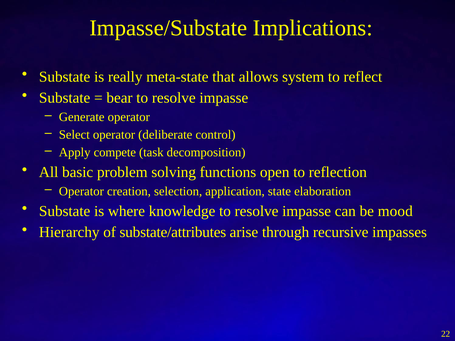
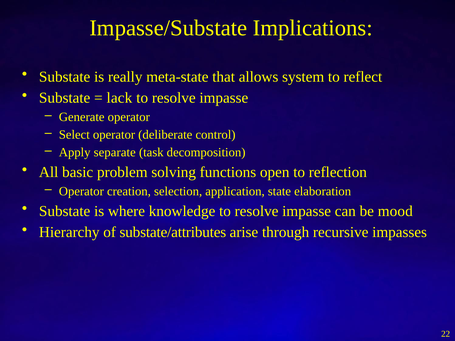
bear: bear -> lack
compete: compete -> separate
